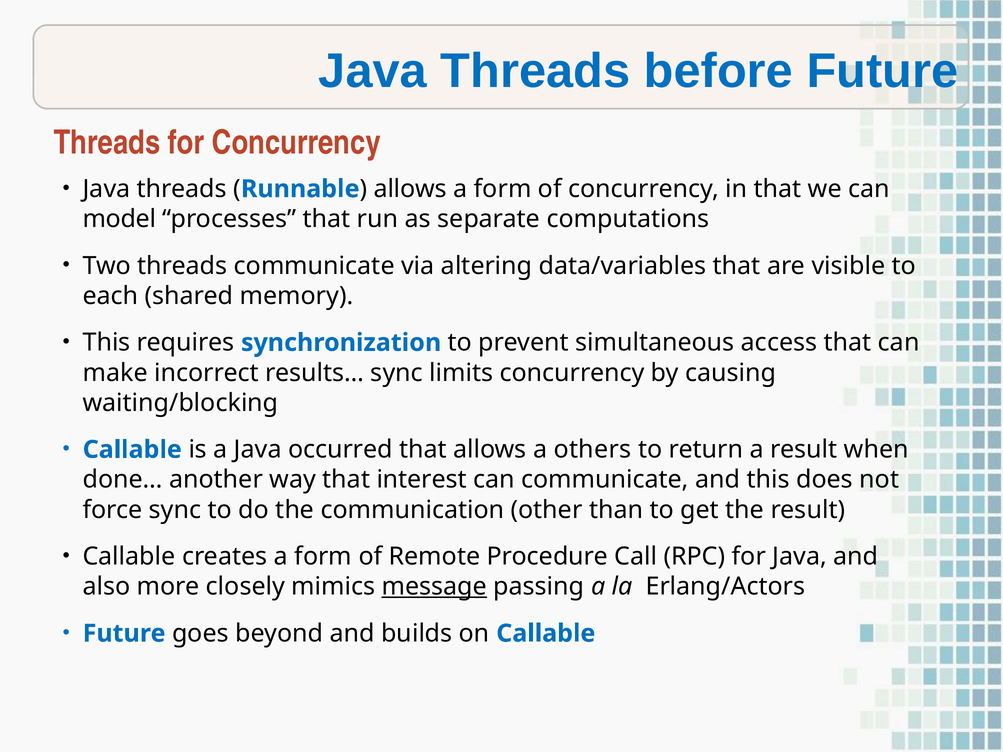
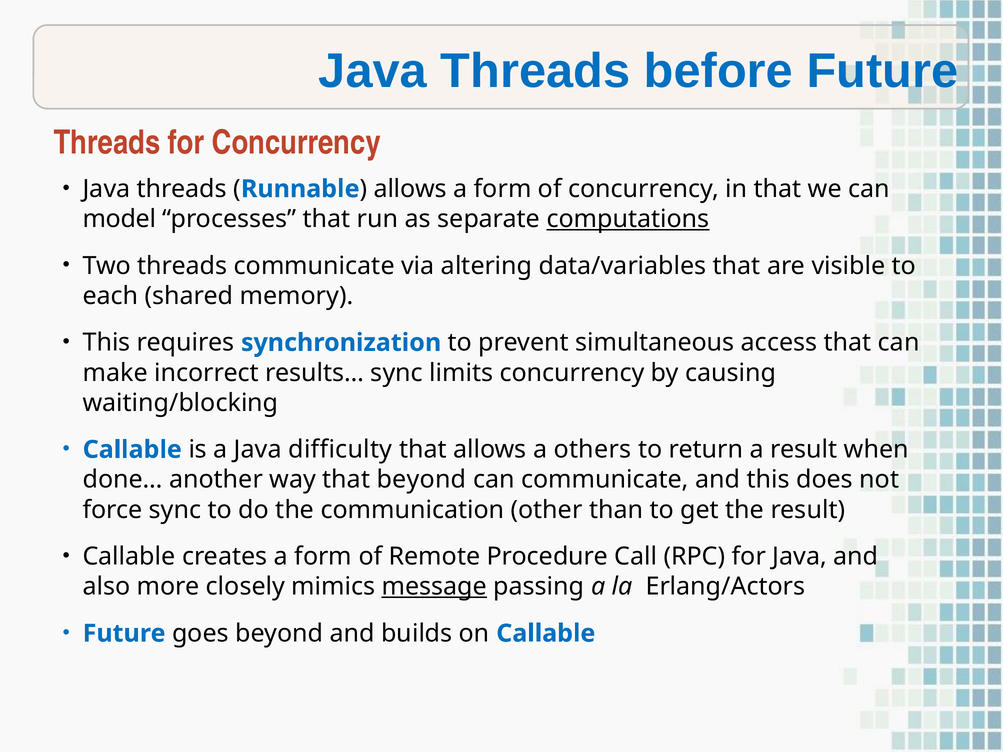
computations underline: none -> present
occurred: occurred -> difficulty
that interest: interest -> beyond
